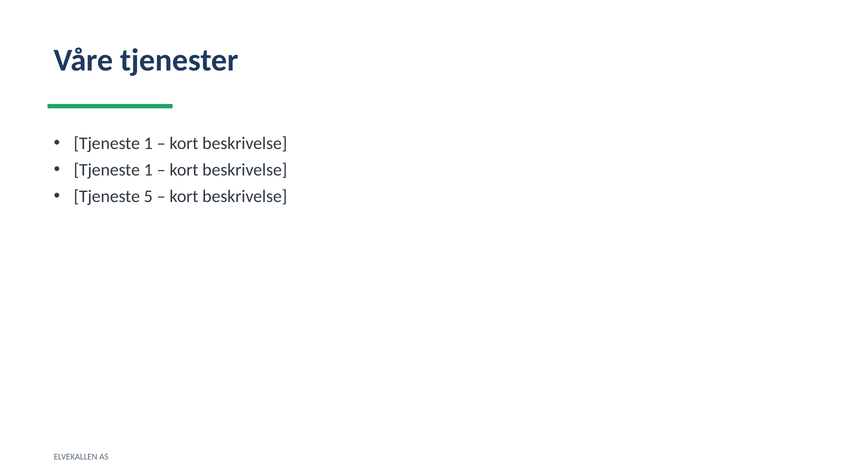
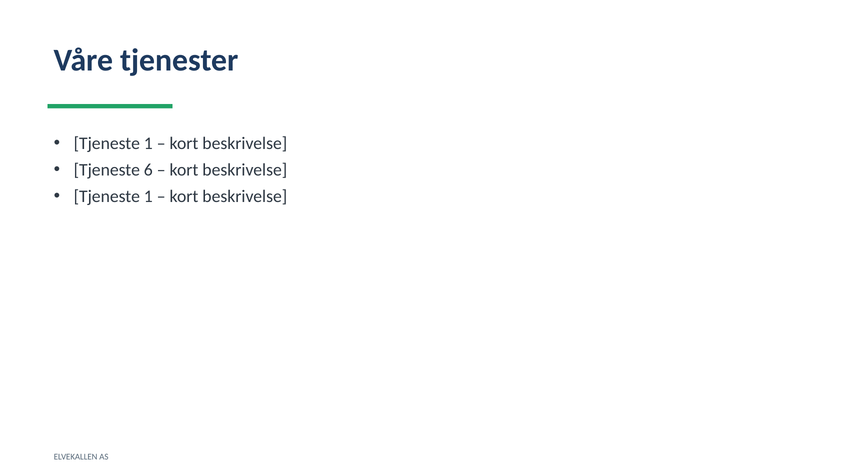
1 at (148, 170): 1 -> 6
5 at (148, 196): 5 -> 1
